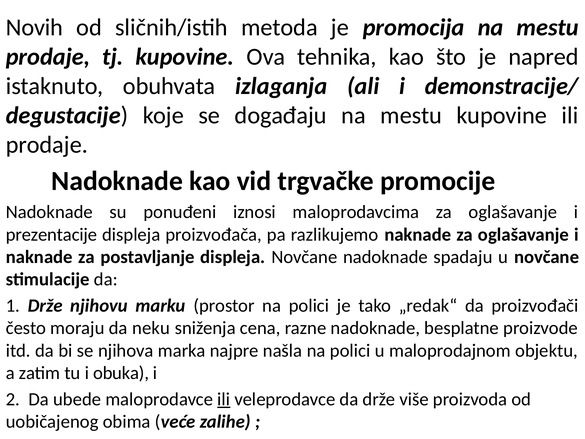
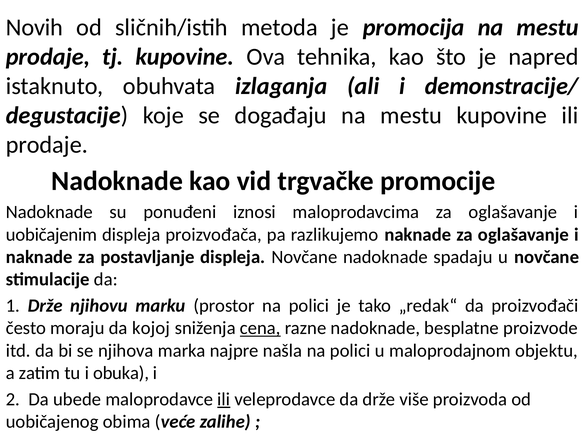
prezentacije: prezentacije -> uobičajenim
neku: neku -> kojoj
cena underline: none -> present
